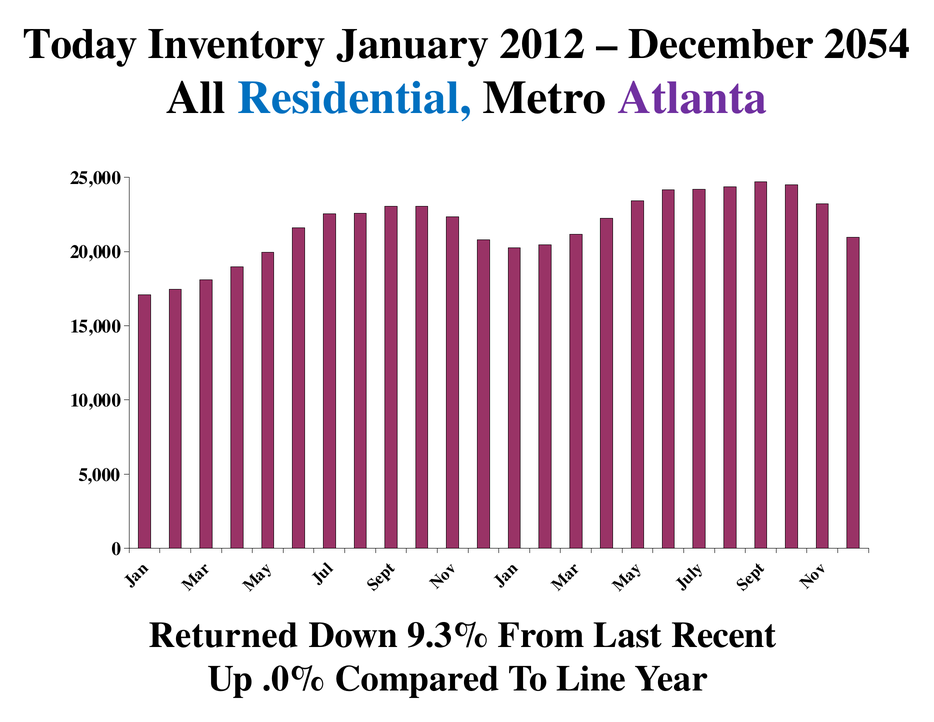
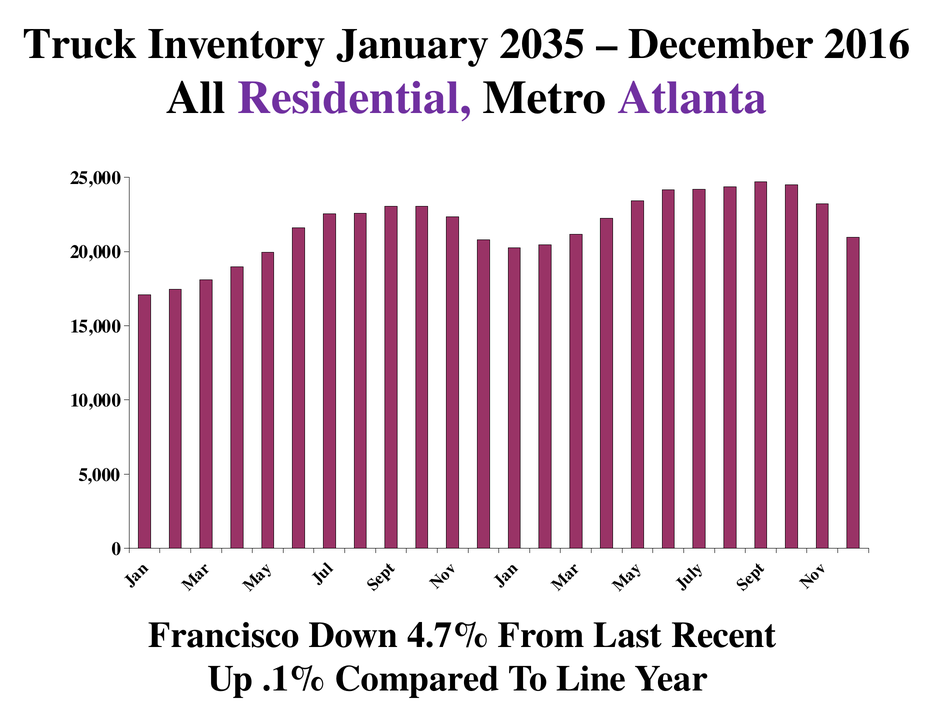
Today: Today -> Truck
2012: 2012 -> 2035
2054: 2054 -> 2016
Residential colour: blue -> purple
Returned: Returned -> Francisco
9.3%: 9.3% -> 4.7%
.0%: .0% -> .1%
